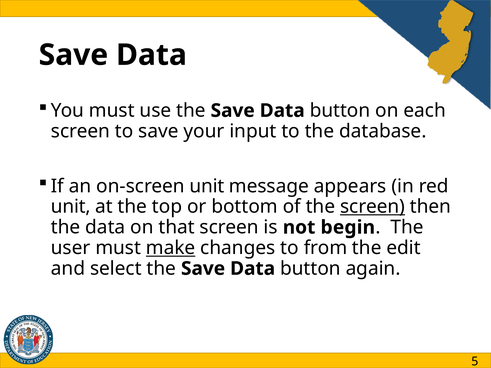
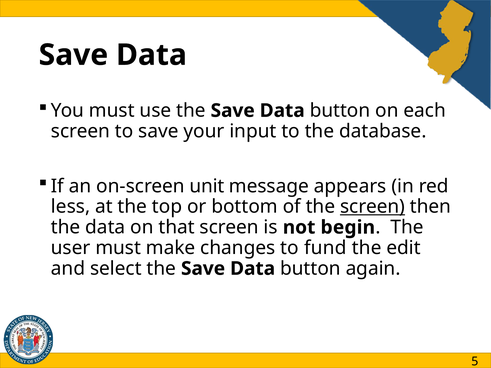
unit at (71, 207): unit -> less
make underline: present -> none
from: from -> fund
